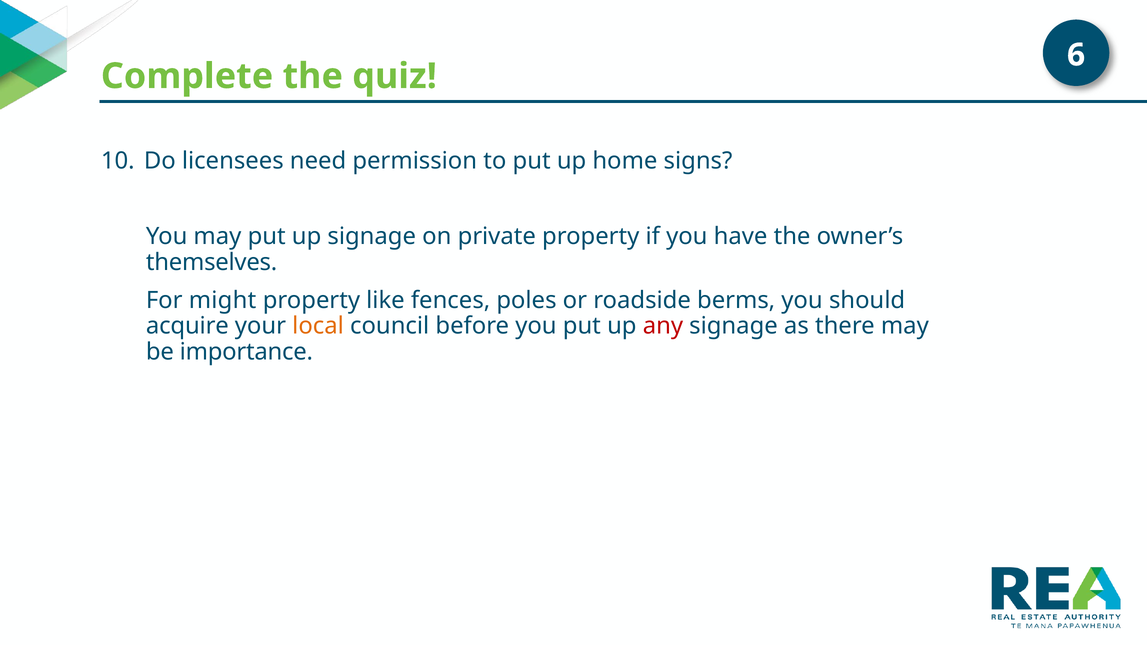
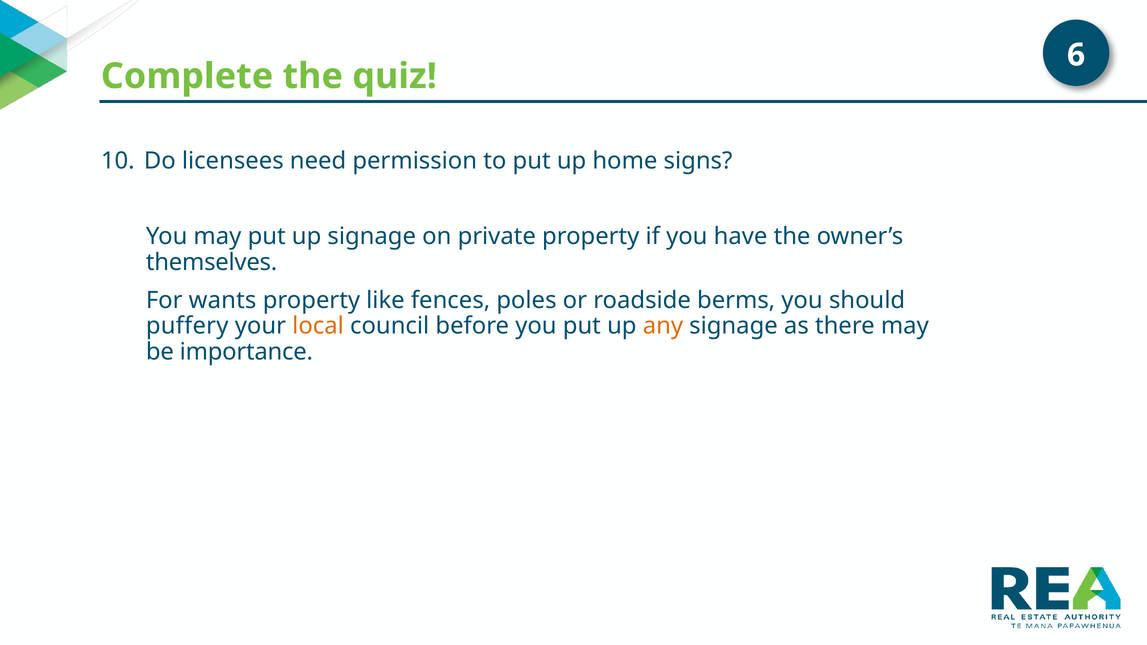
might: might -> wants
acquire: acquire -> puffery
any colour: red -> orange
